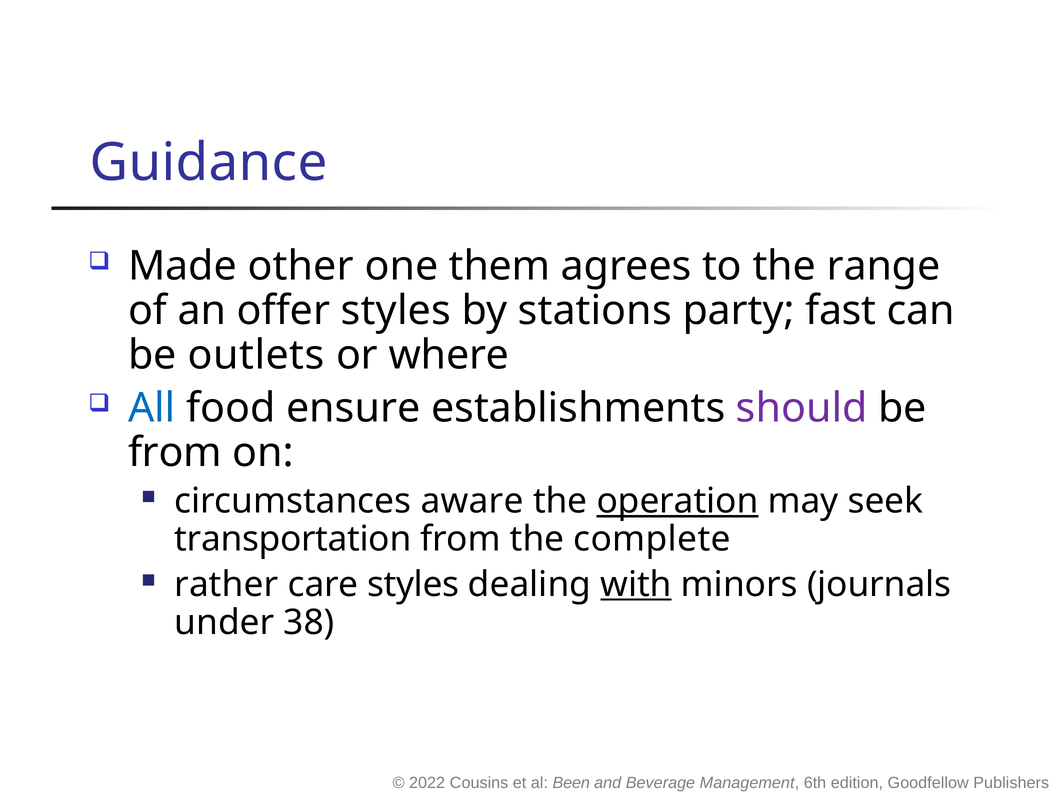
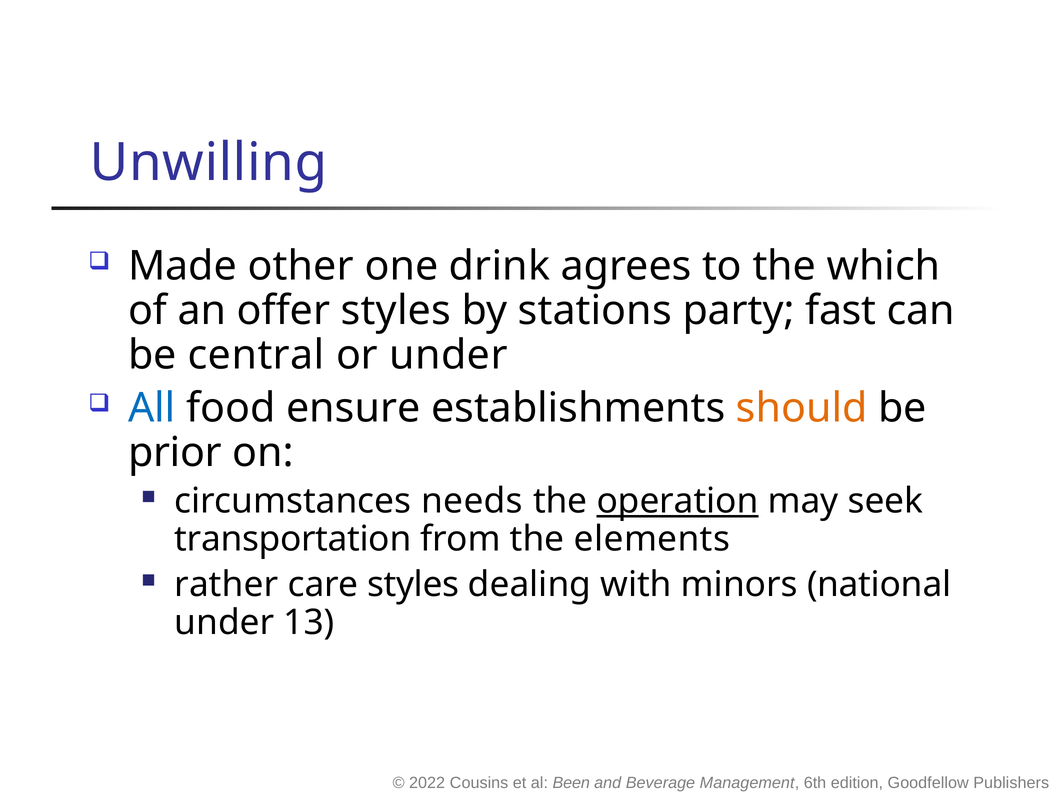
Guidance: Guidance -> Unwilling
them: them -> drink
range: range -> which
outlets: outlets -> central
or where: where -> under
should colour: purple -> orange
from at (175, 453): from -> prior
aware: aware -> needs
complete: complete -> elements
with underline: present -> none
journals: journals -> national
38: 38 -> 13
